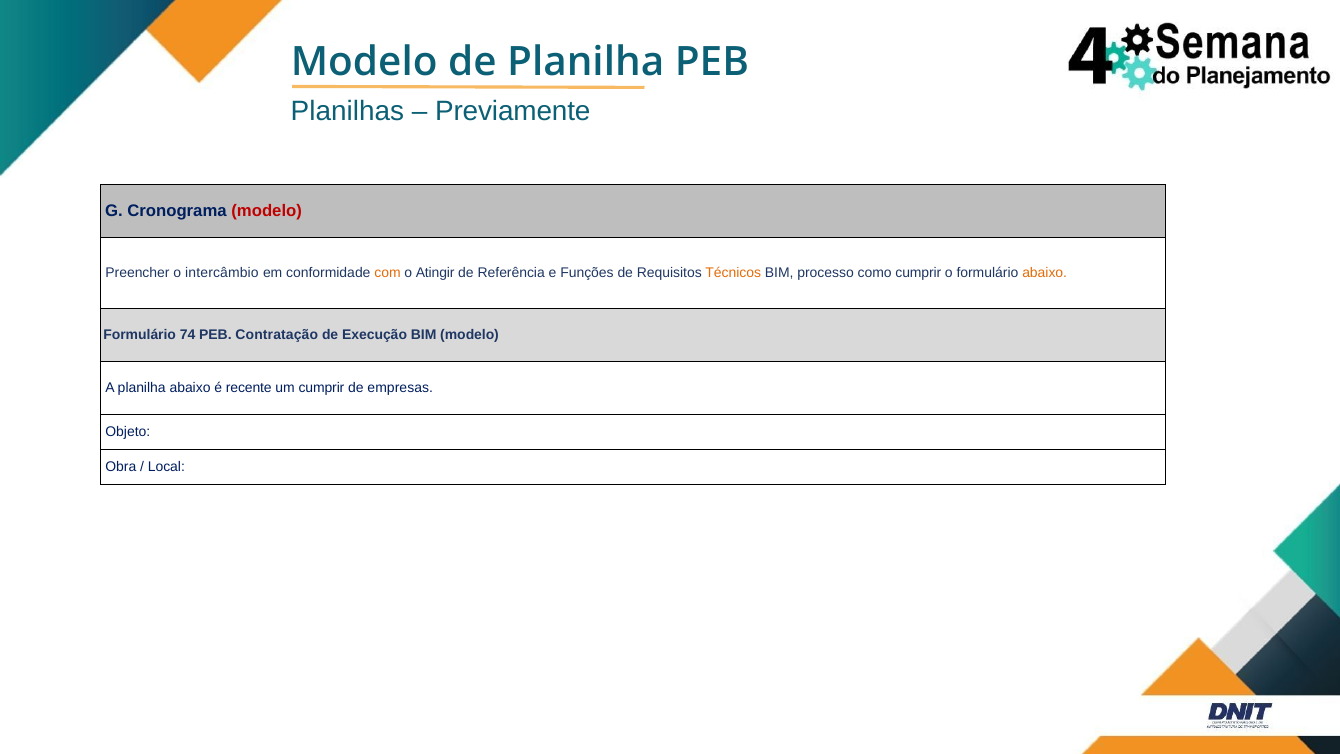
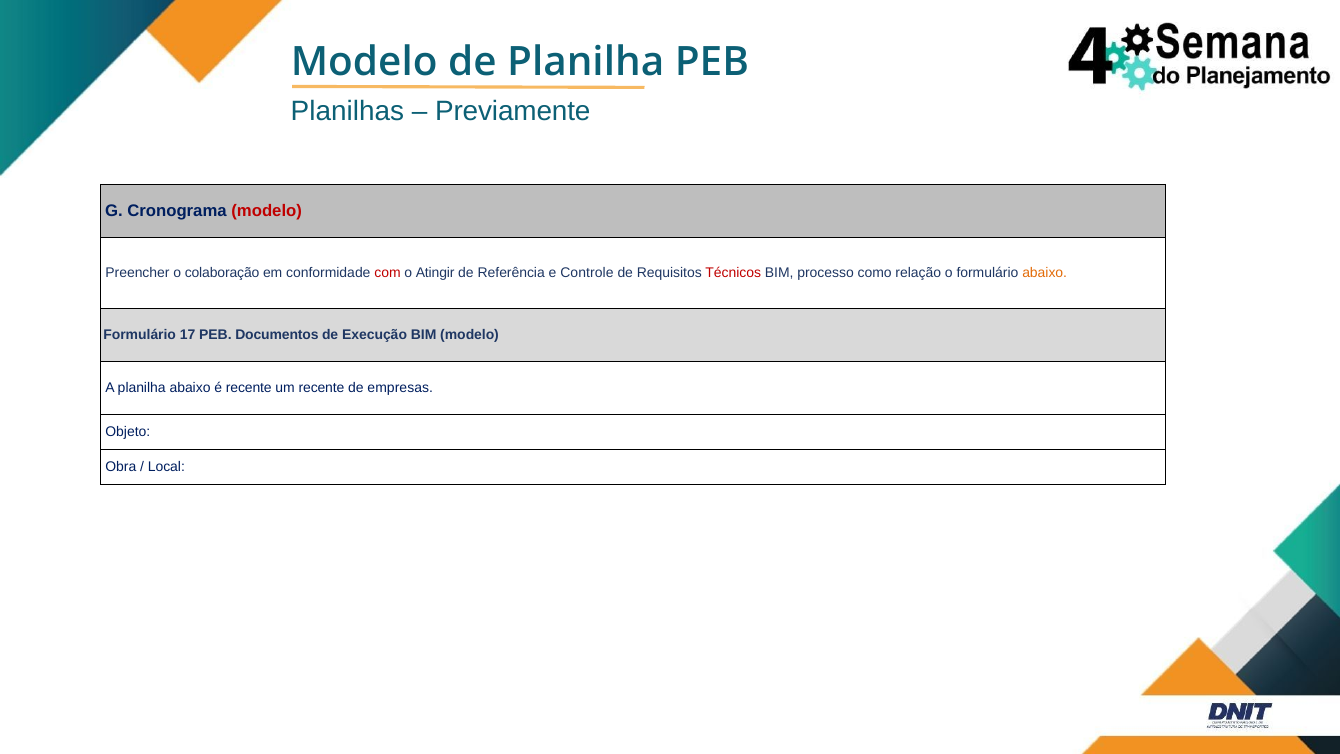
intercâmbio: intercâmbio -> colaboração
com colour: orange -> red
Funções: Funções -> Controle
Técnicos colour: orange -> red
como cumprir: cumprir -> relação
74: 74 -> 17
Contratação: Contratação -> Documentos
um cumprir: cumprir -> recente
